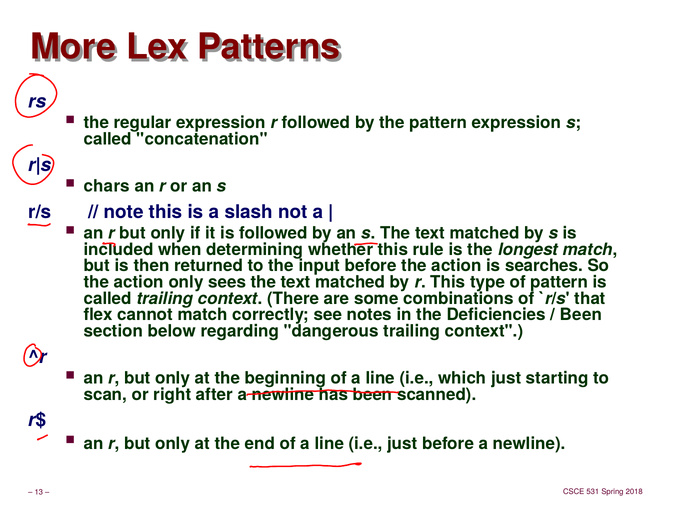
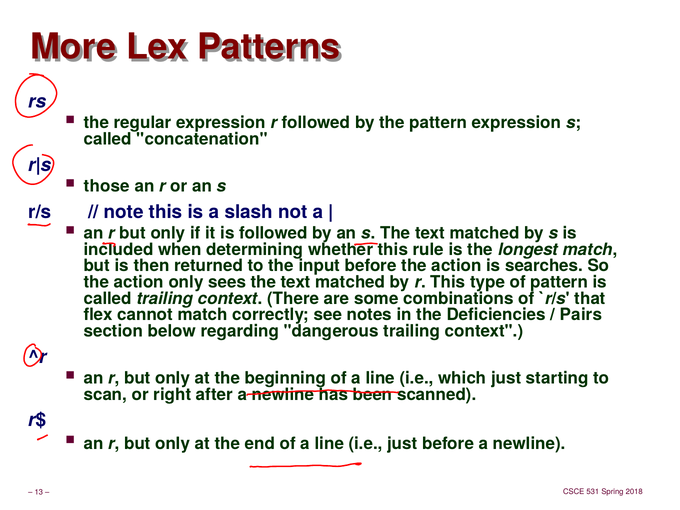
chars: chars -> those
Been at (581, 315): Been -> Pairs
